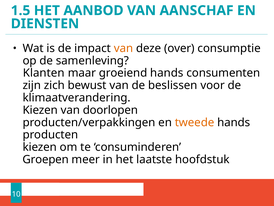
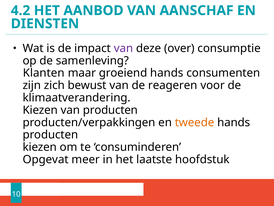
1.5: 1.5 -> 4.2
van at (123, 48) colour: orange -> purple
beslissen: beslissen -> reageren
van doorlopen: doorlopen -> producten
Groepen: Groepen -> Opgevat
